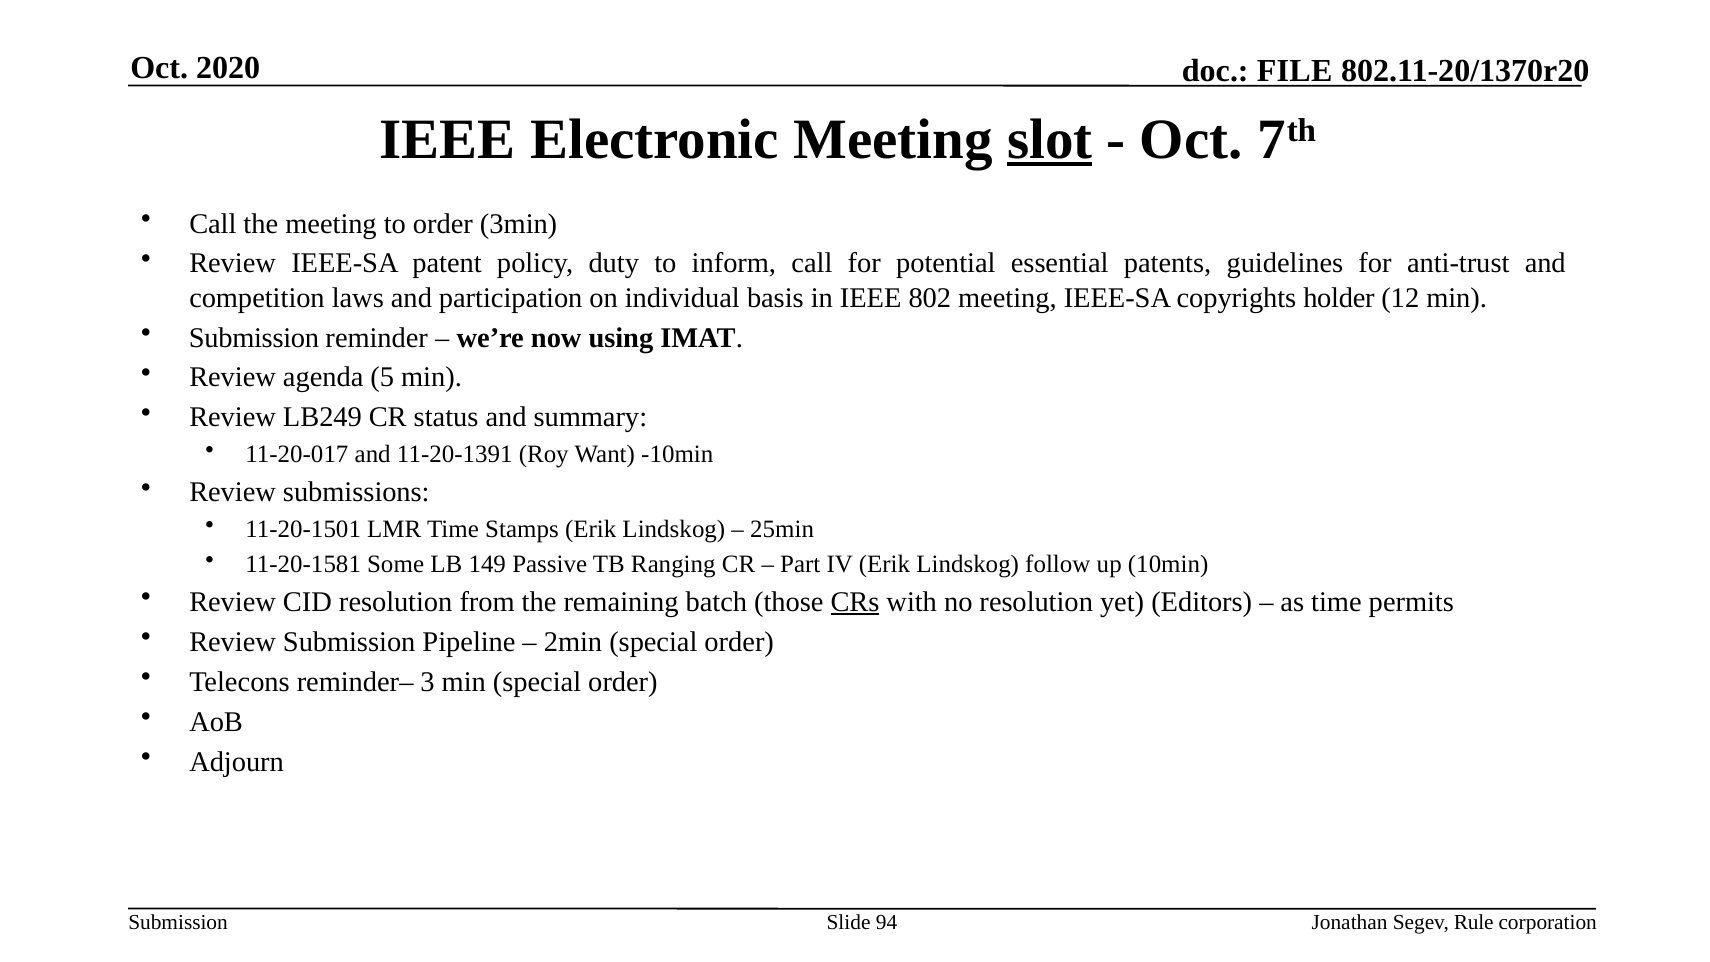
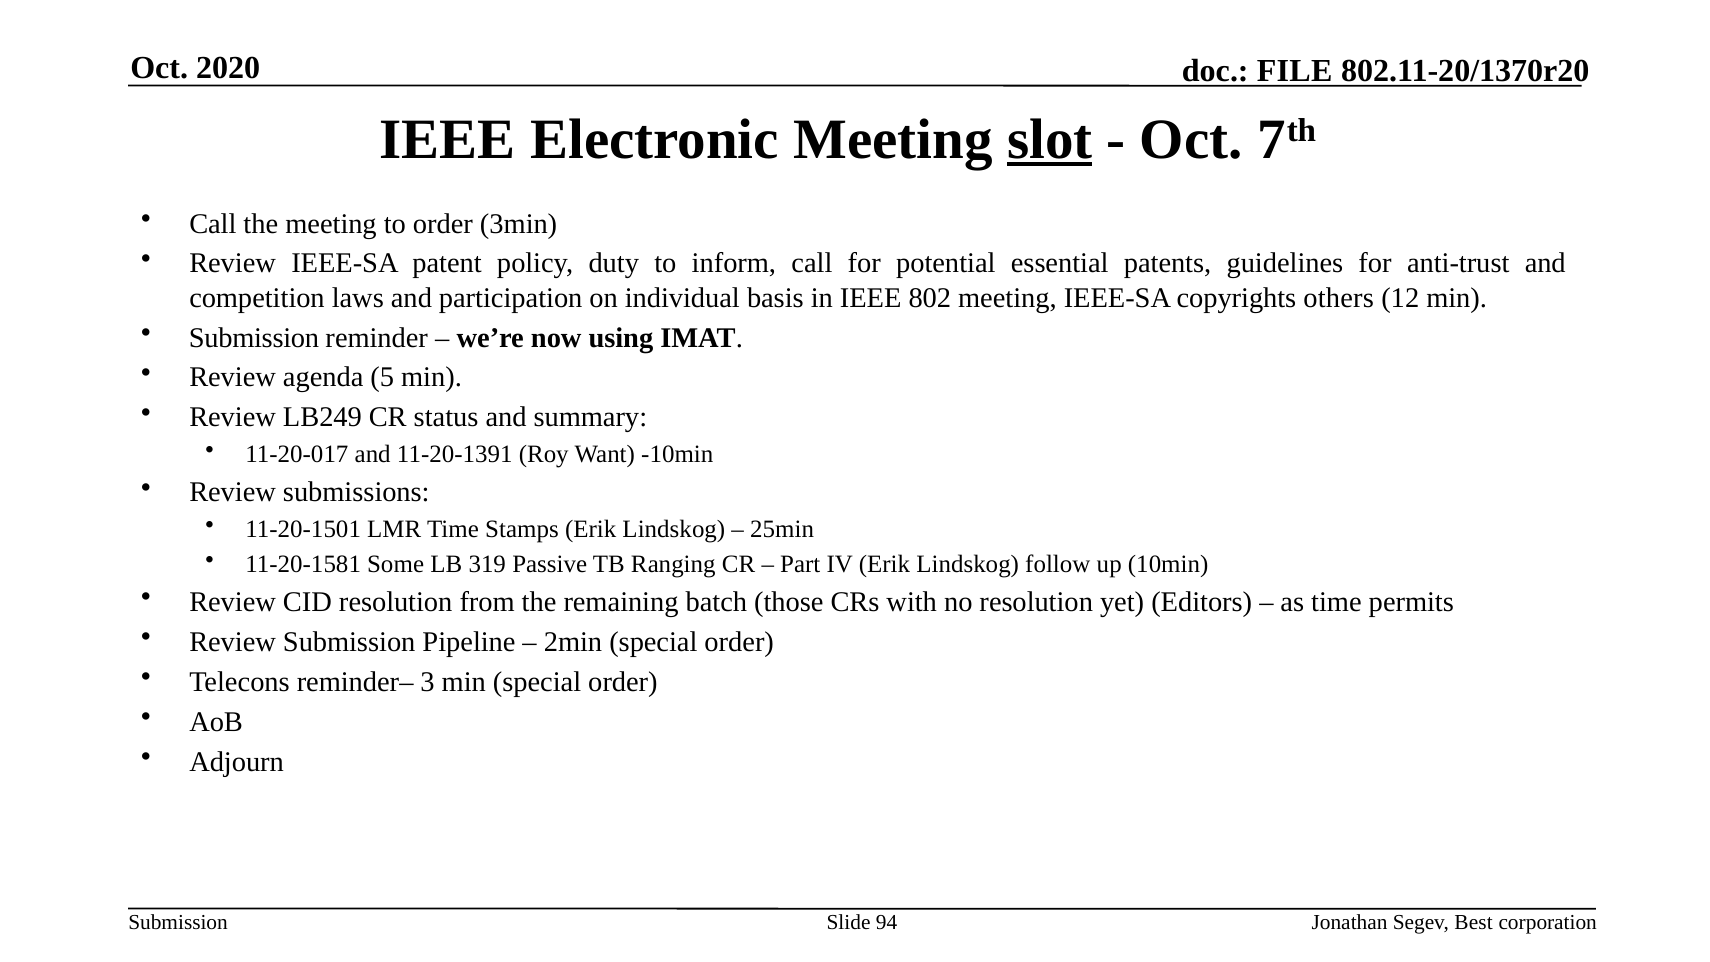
holder: holder -> others
149: 149 -> 319
CRs underline: present -> none
Rule: Rule -> Best
